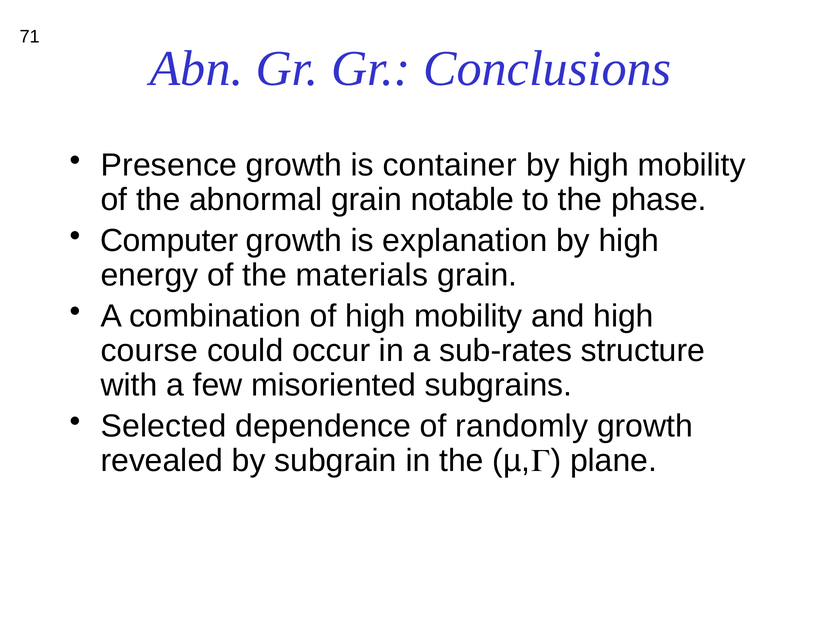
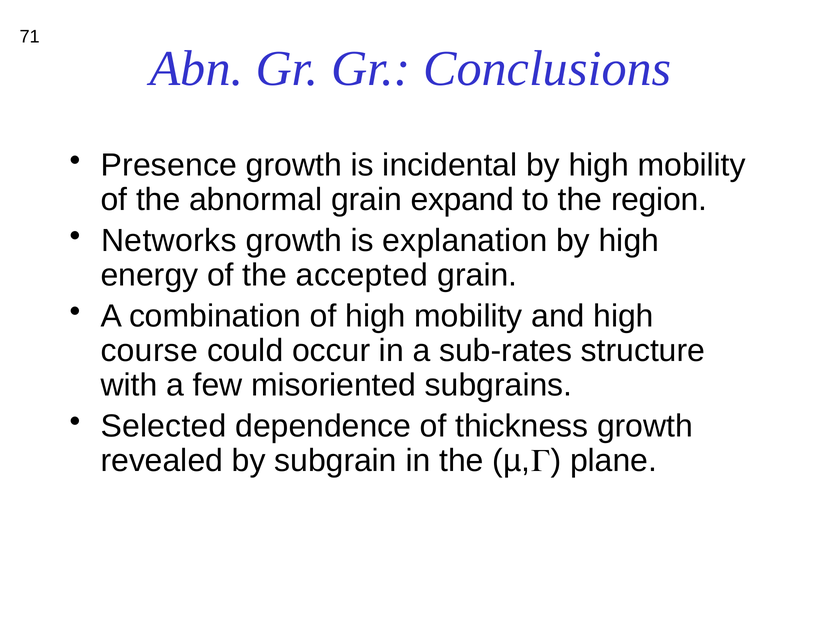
container: container -> incidental
notable: notable -> expand
phase: phase -> region
Computer: Computer -> Networks
materials: materials -> accepted
randomly: randomly -> thickness
